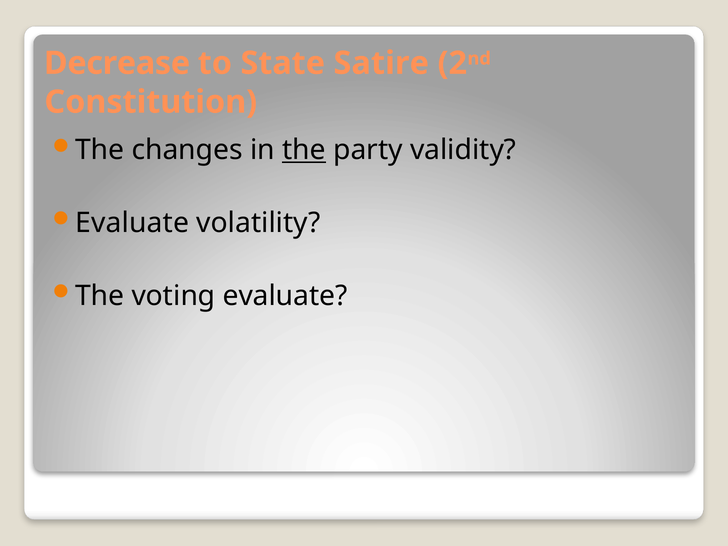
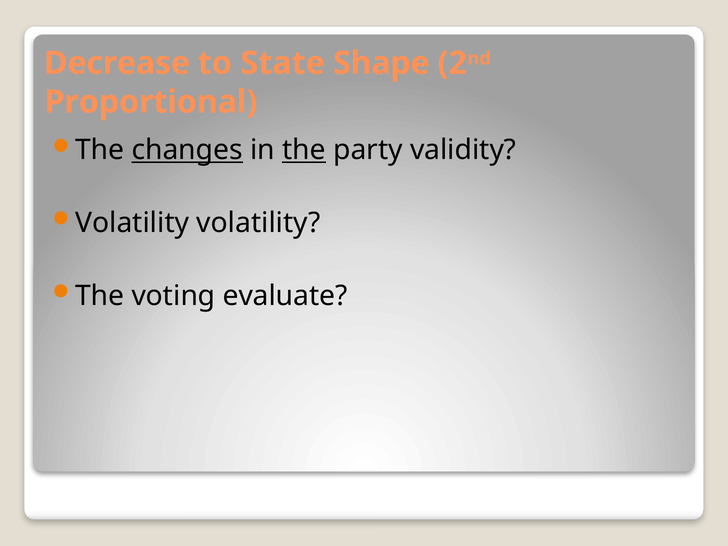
Satire: Satire -> Shape
Constitution: Constitution -> Proportional
changes underline: none -> present
Evaluate at (132, 223): Evaluate -> Volatility
